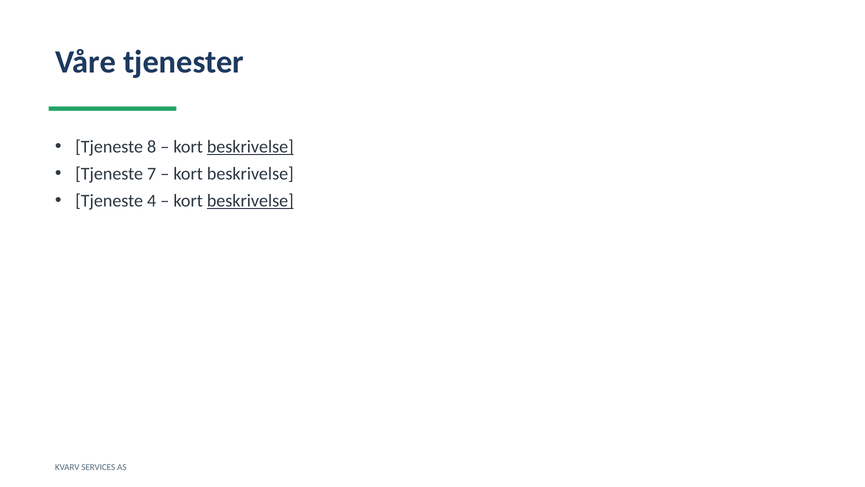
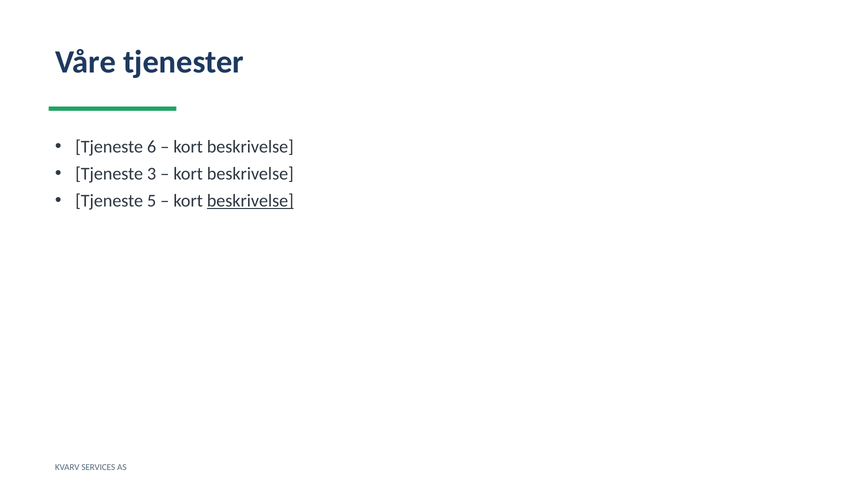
8: 8 -> 6
beskrivelse at (250, 147) underline: present -> none
7: 7 -> 3
4: 4 -> 5
